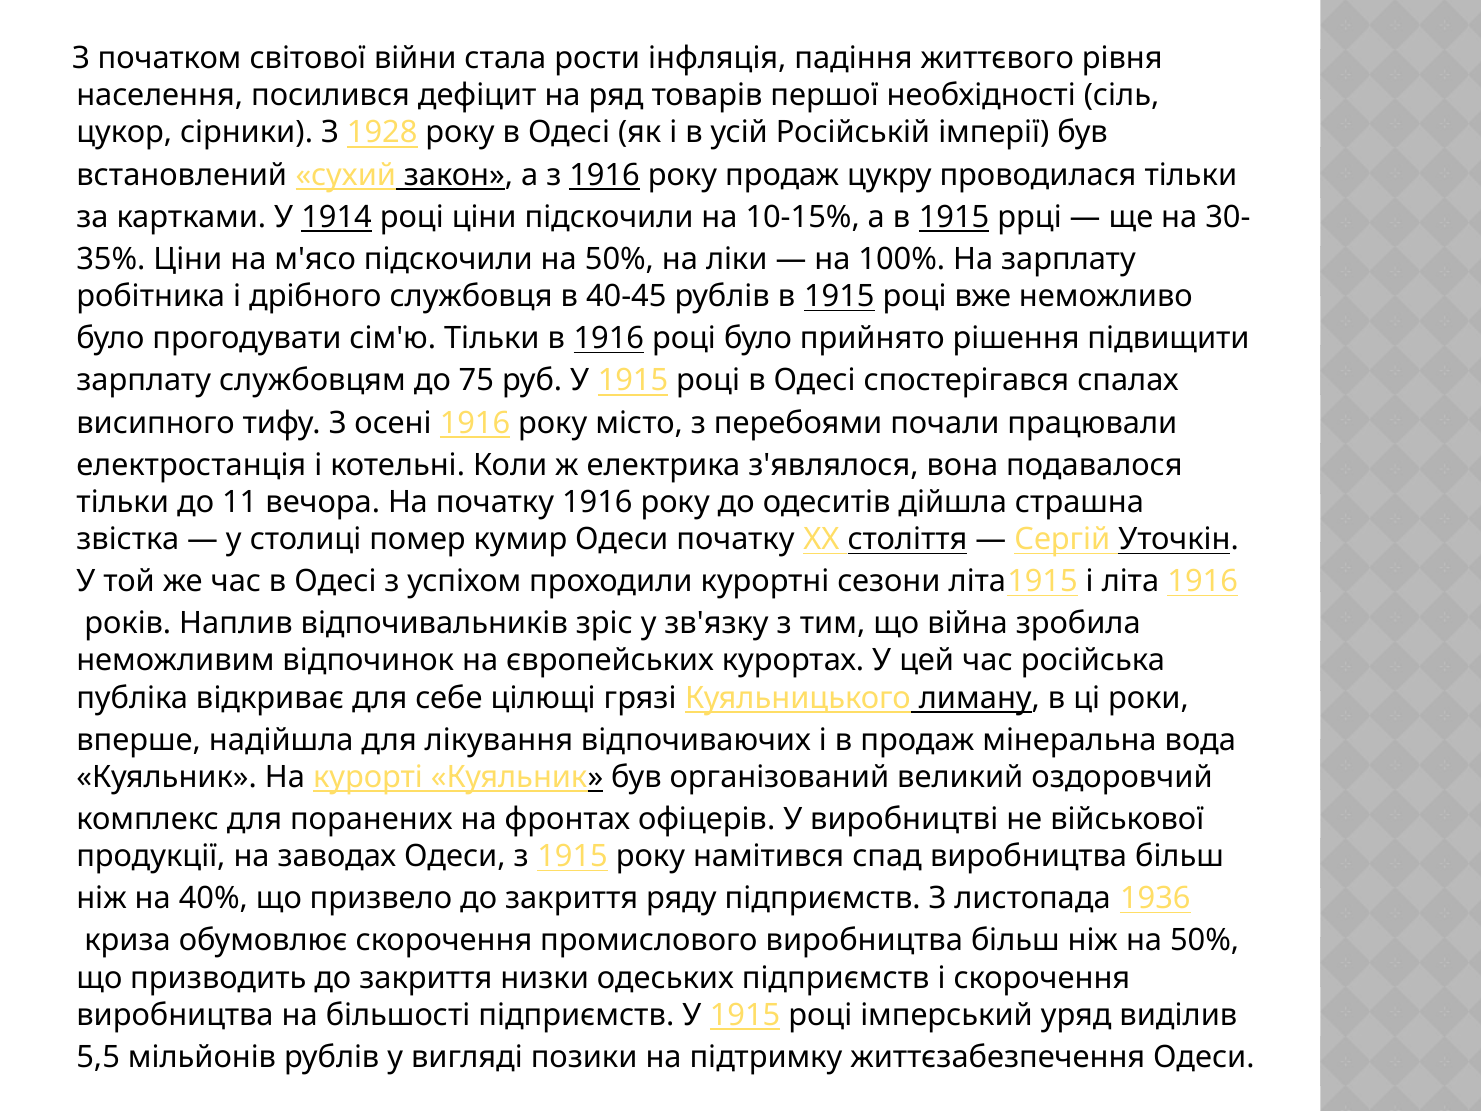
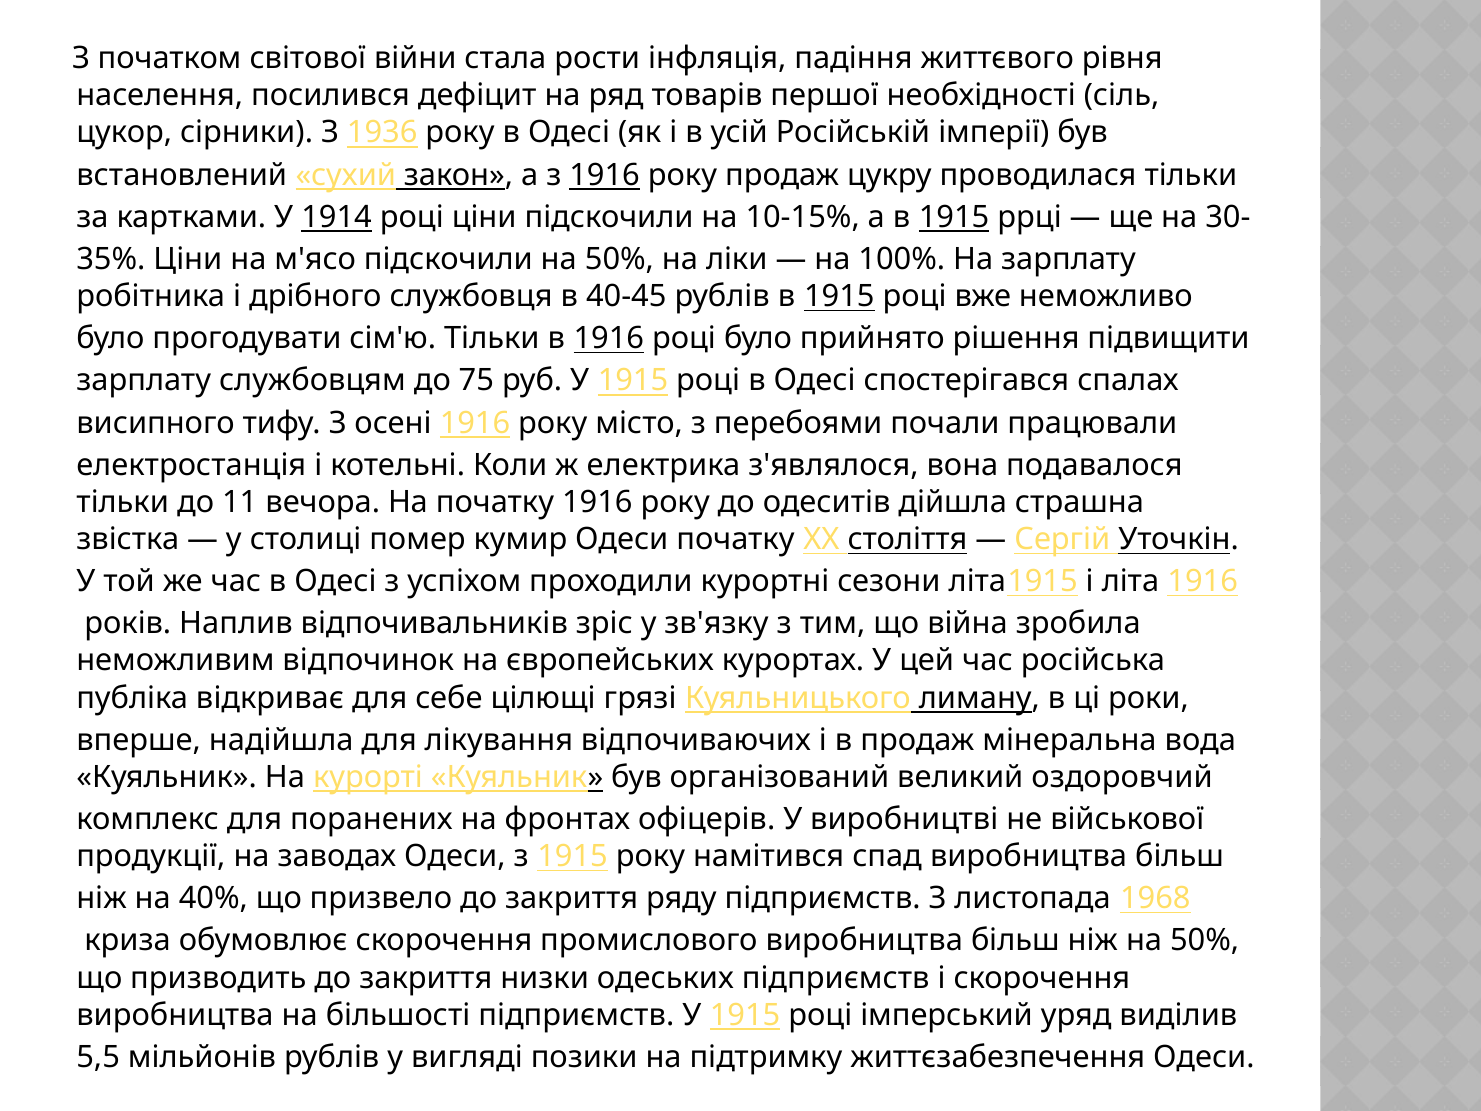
1928: 1928 -> 1936
1936: 1936 -> 1968
